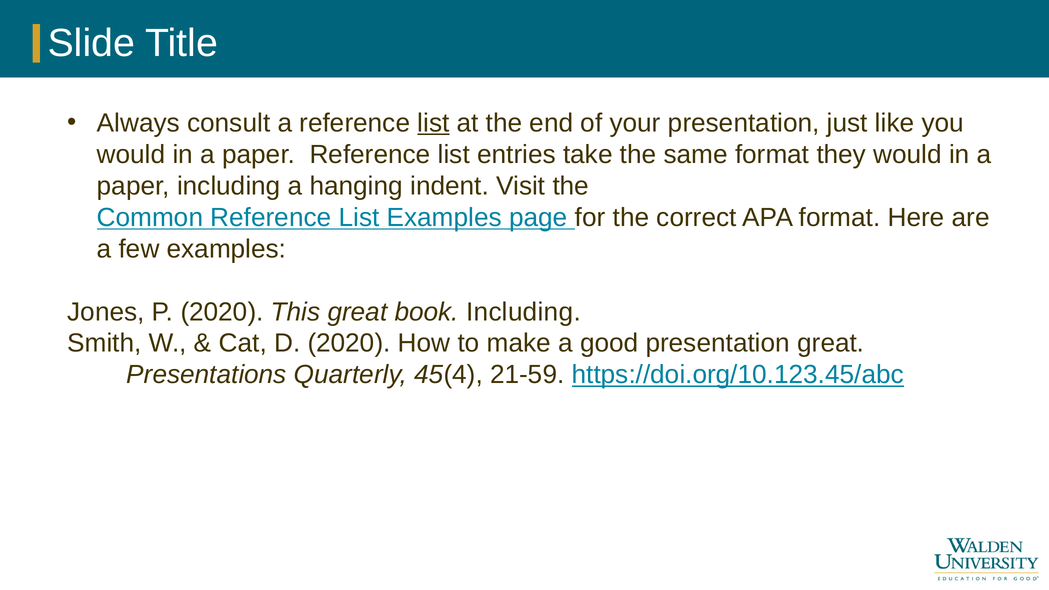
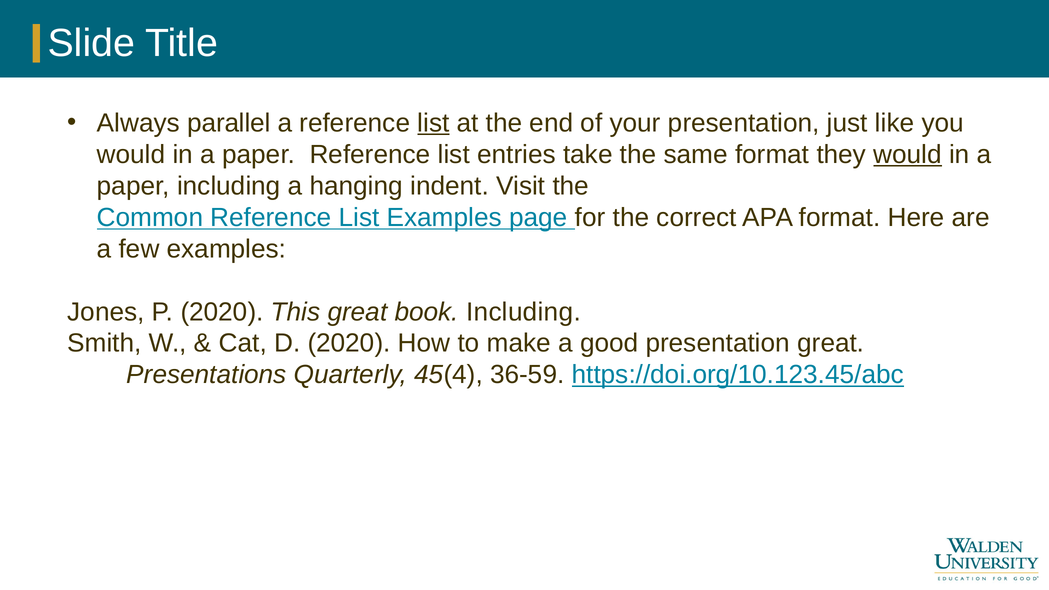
consult: consult -> parallel
would at (908, 155) underline: none -> present
21-59: 21-59 -> 36-59
